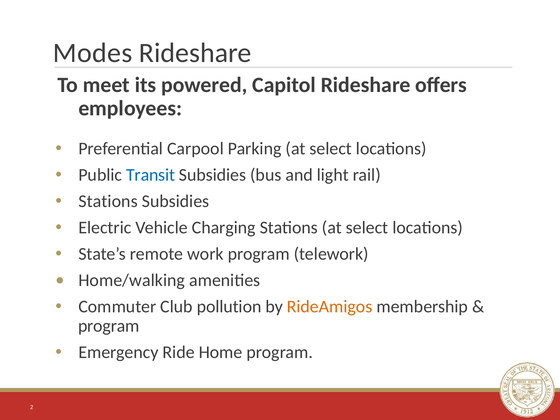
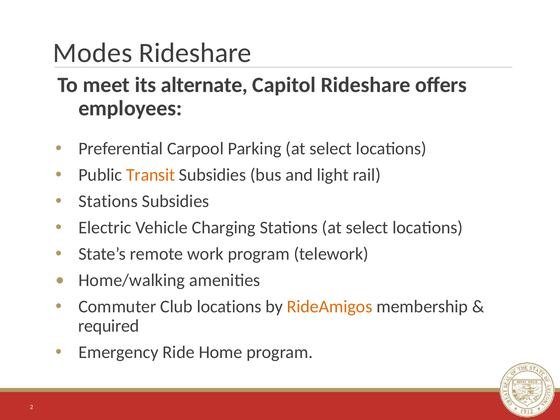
powered: powered -> alternate
Transit colour: blue -> orange
Club pollution: pollution -> locations
program at (109, 326): program -> required
